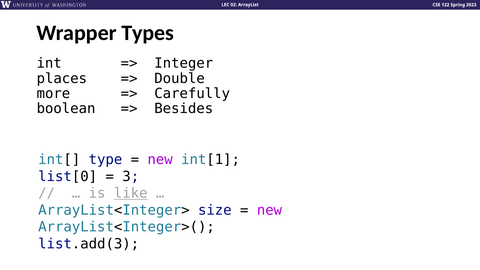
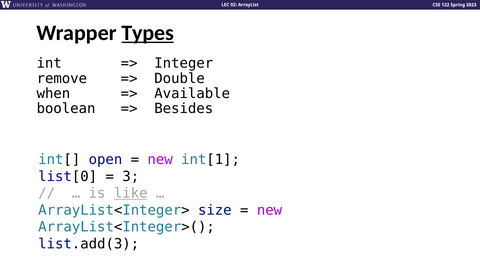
Types underline: none -> present
places: places -> remove
more: more -> when
Carefully: Carefully -> Available
type: type -> open
